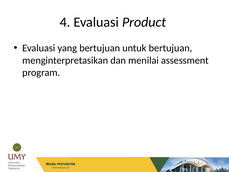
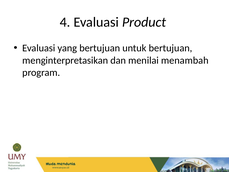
assessment: assessment -> menambah
